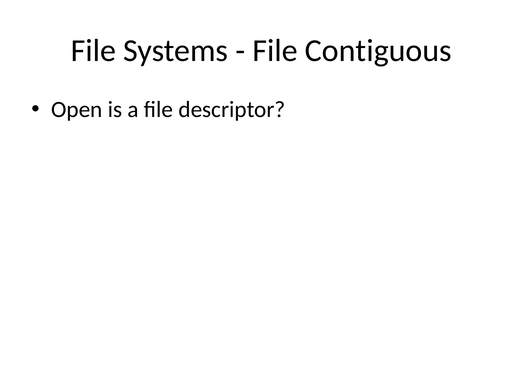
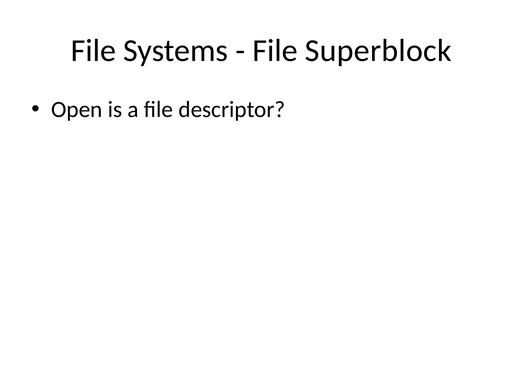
Contiguous: Contiguous -> Superblock
